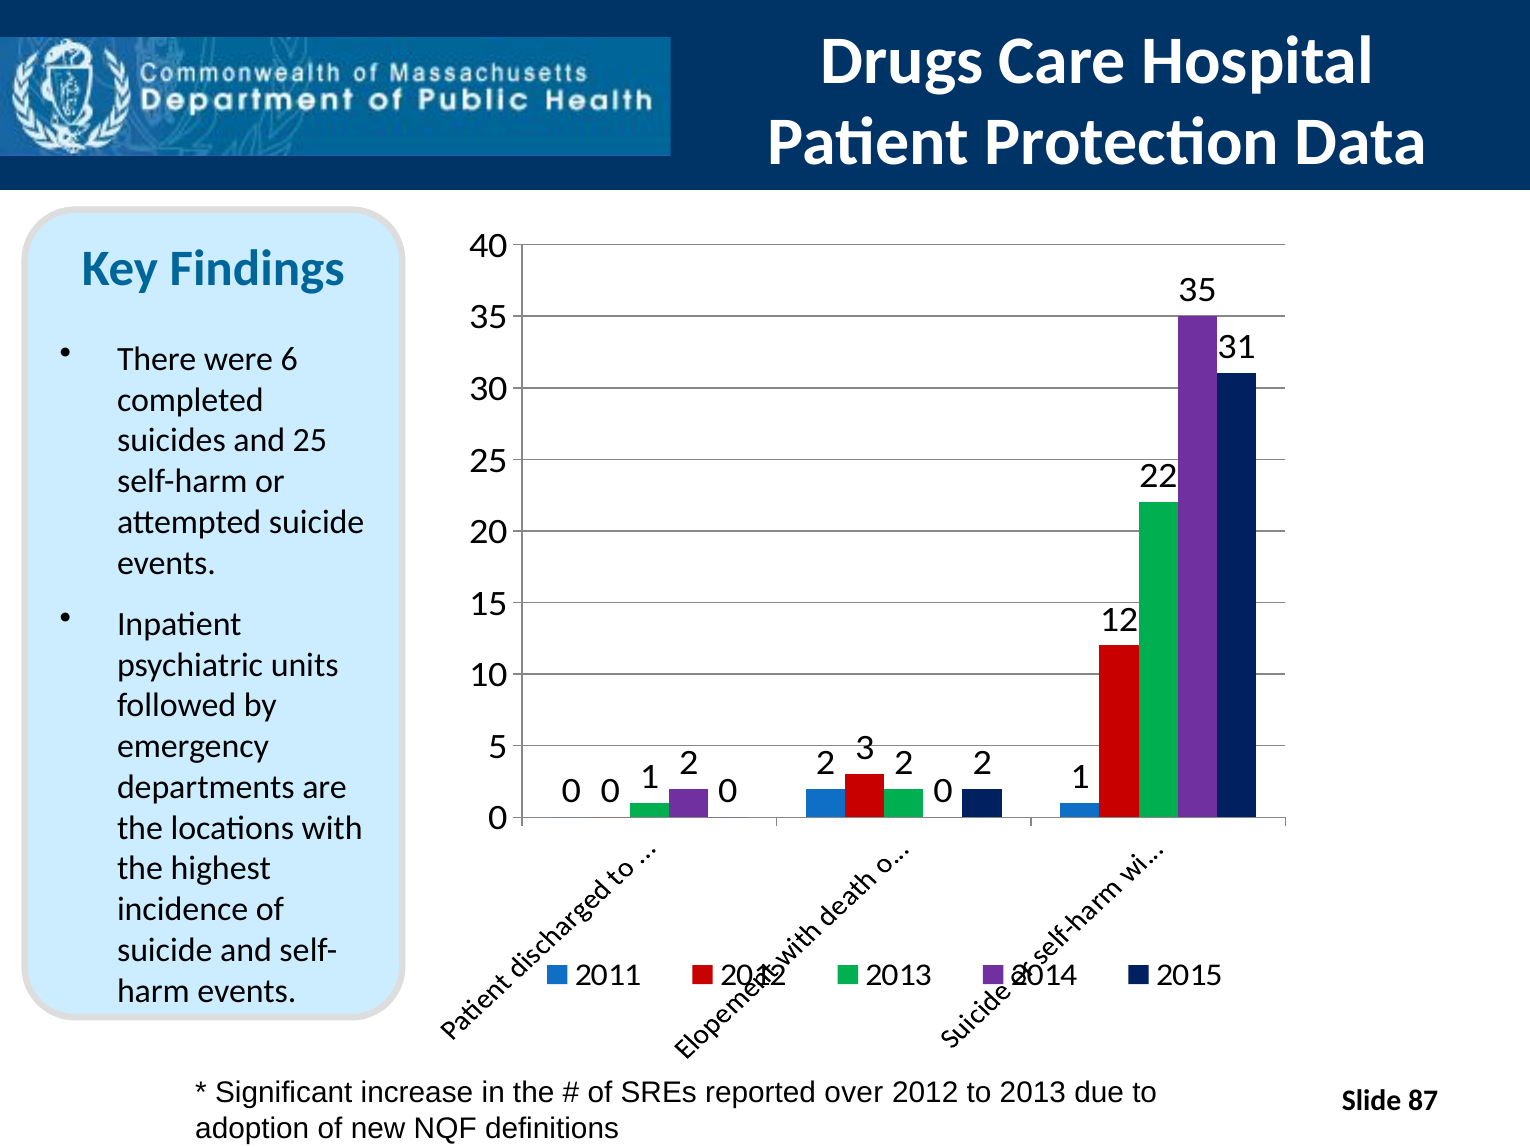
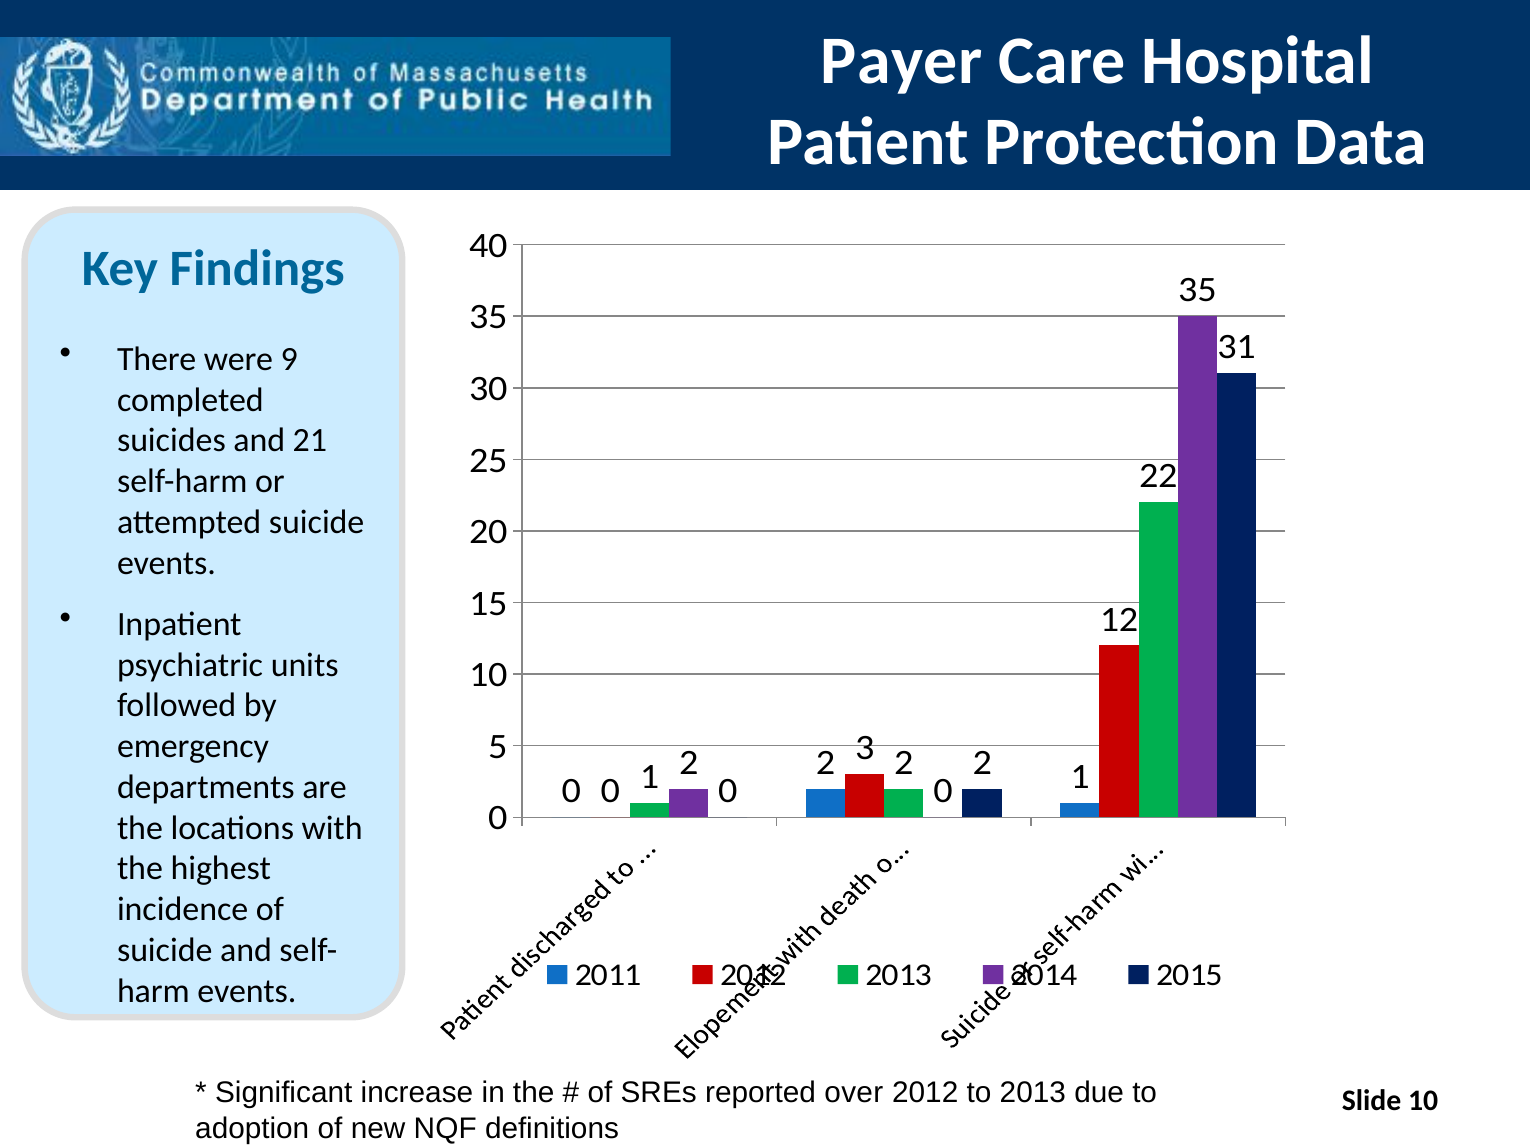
Drugs: Drugs -> Payer
6: 6 -> 9
and 25: 25 -> 21
Slide 87: 87 -> 10
